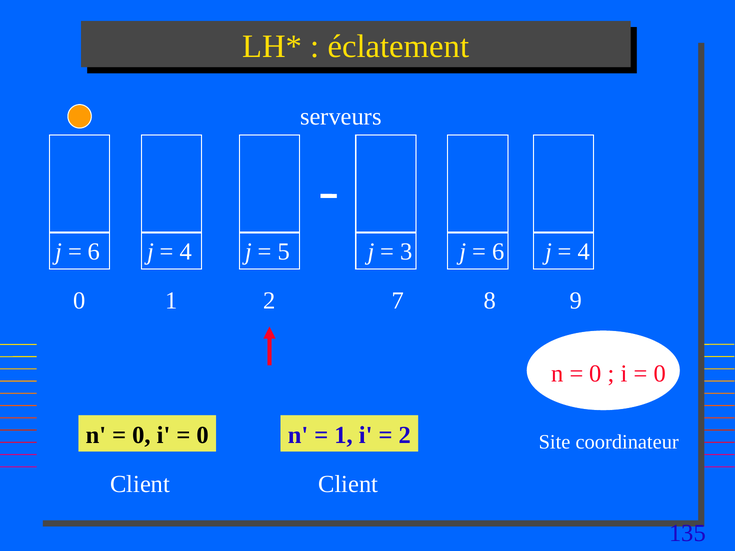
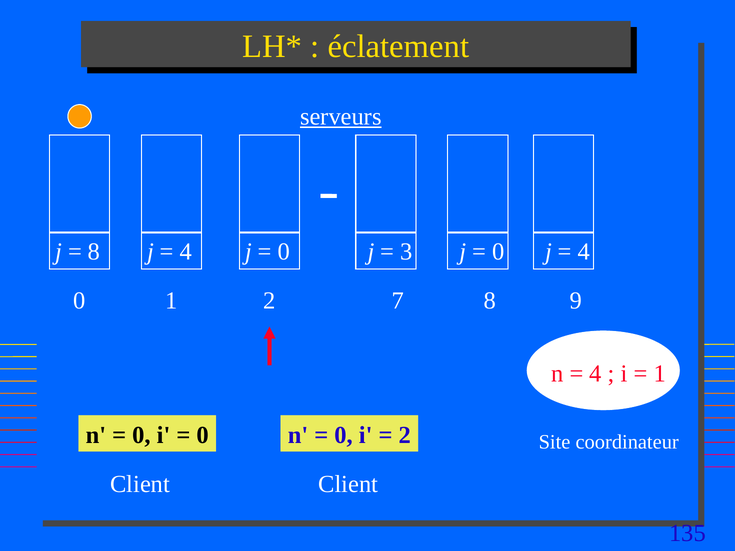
serveurs underline: none -> present
6 at (94, 252): 6 -> 8
5 at (284, 252): 5 -> 0
6 at (498, 252): 6 -> 0
0 at (596, 374): 0 -> 4
0 at (660, 374): 0 -> 1
1 at (344, 435): 1 -> 0
